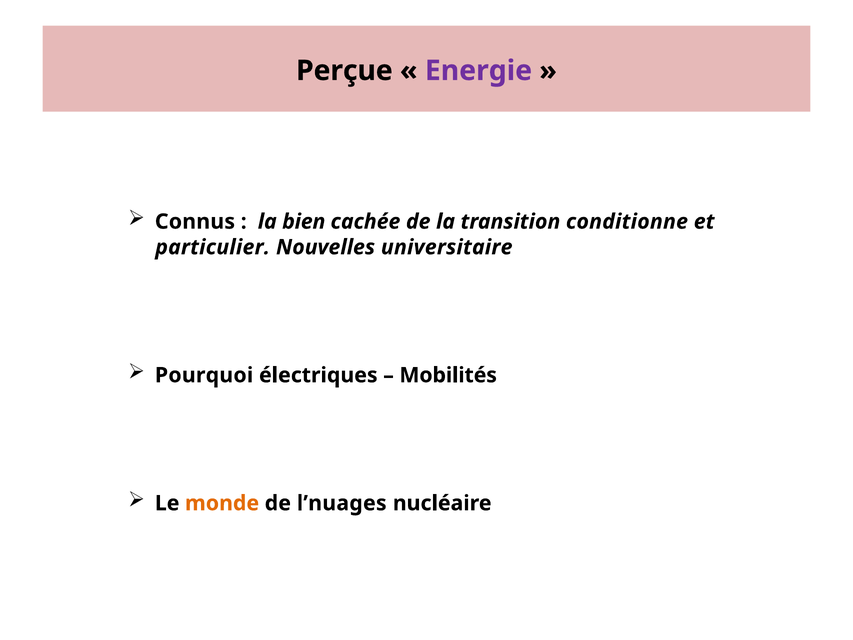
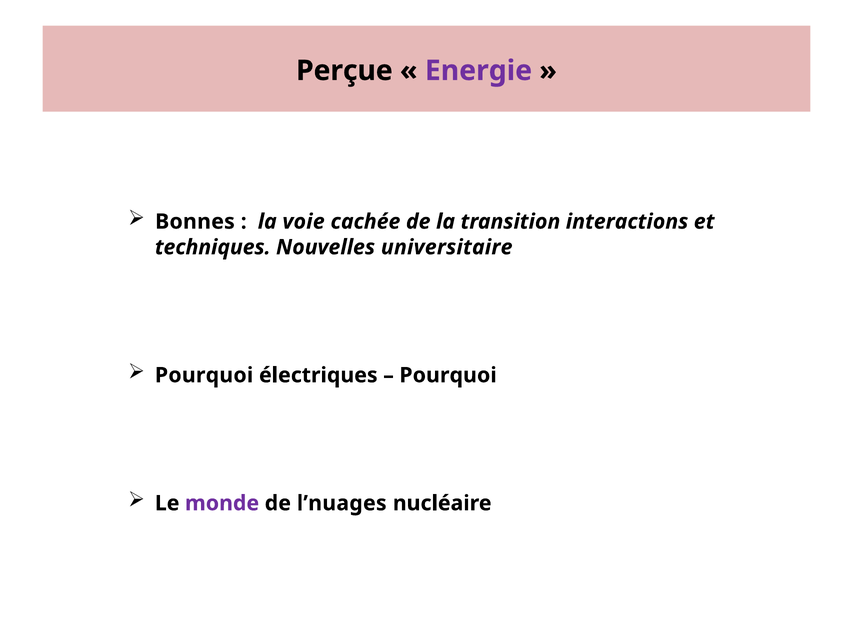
Connus: Connus -> Bonnes
bien: bien -> voie
conditionne: conditionne -> interactions
particulier: particulier -> techniques
Mobilités at (448, 375): Mobilités -> Pourquoi
monde colour: orange -> purple
